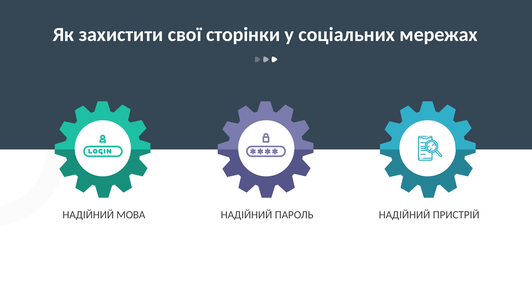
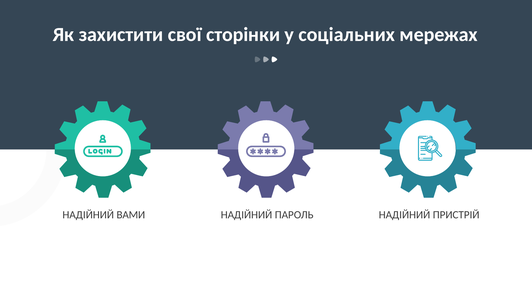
МОВА: МОВА -> ВАМИ
